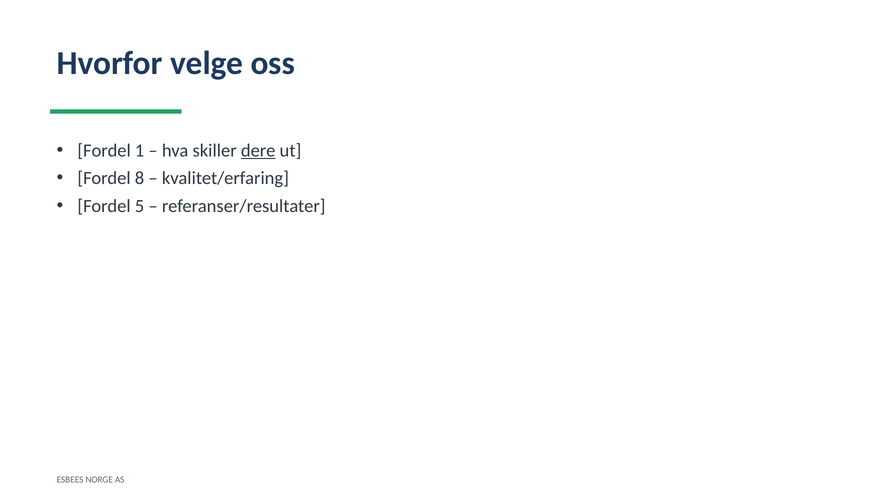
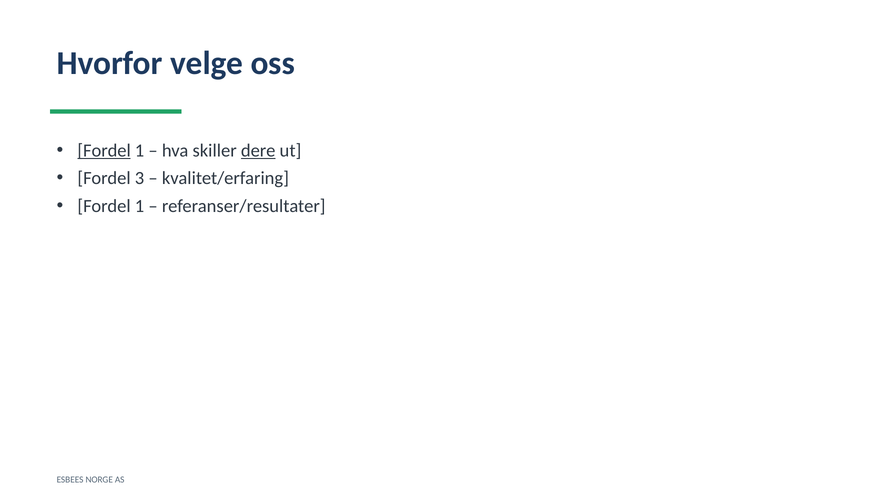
Fordel at (104, 151) underline: none -> present
8: 8 -> 3
5 at (140, 206): 5 -> 1
